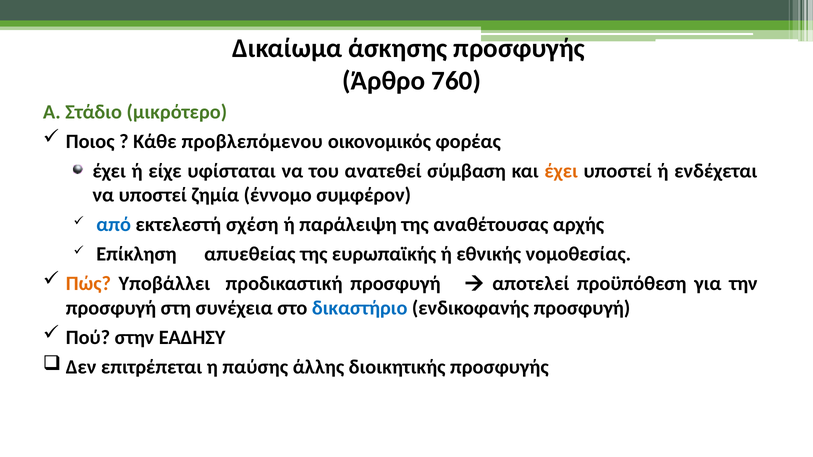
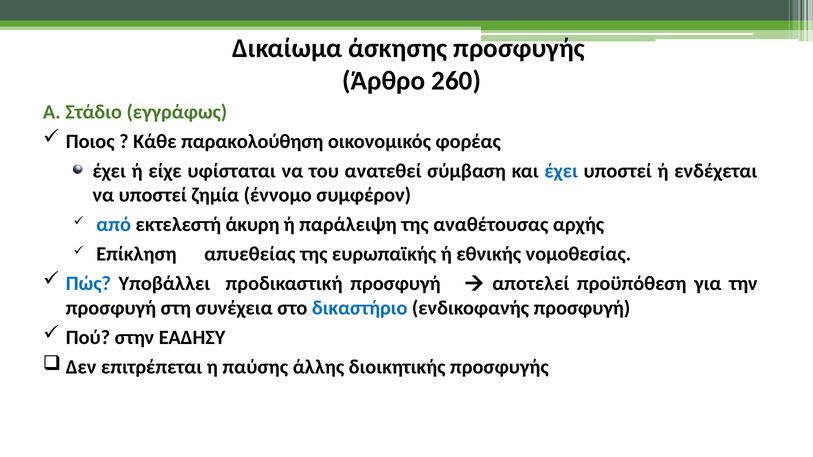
760: 760 -> 260
μικρότερο: μικρότερο -> εγγράφως
προβλεπόμενου: προβλεπόμενου -> παρακολούθηση
έχει at (561, 171) colour: orange -> blue
σχέση: σχέση -> άκυρη
Πώς colour: orange -> blue
